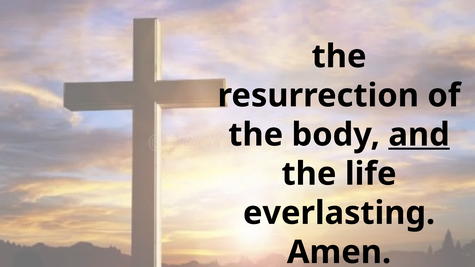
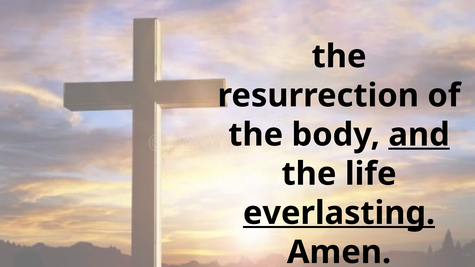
everlasting underline: none -> present
